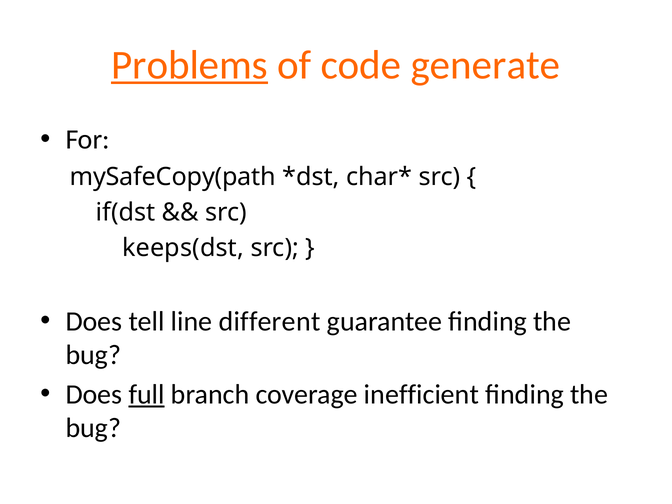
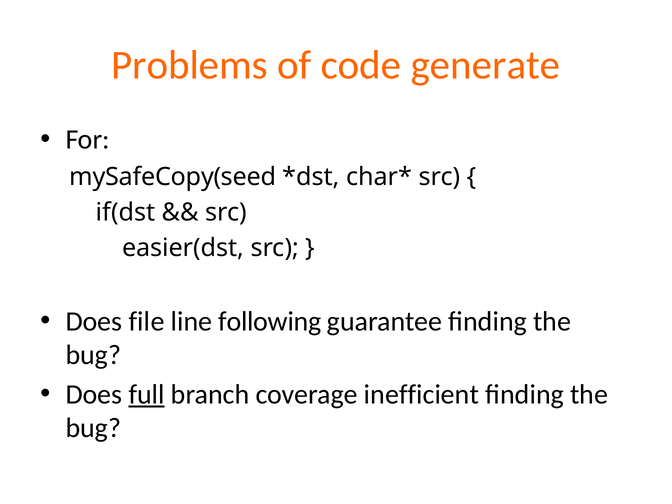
Problems underline: present -> none
mySafeCopy(path: mySafeCopy(path -> mySafeCopy(seed
keeps(dst: keeps(dst -> easier(dst
tell: tell -> file
different: different -> following
